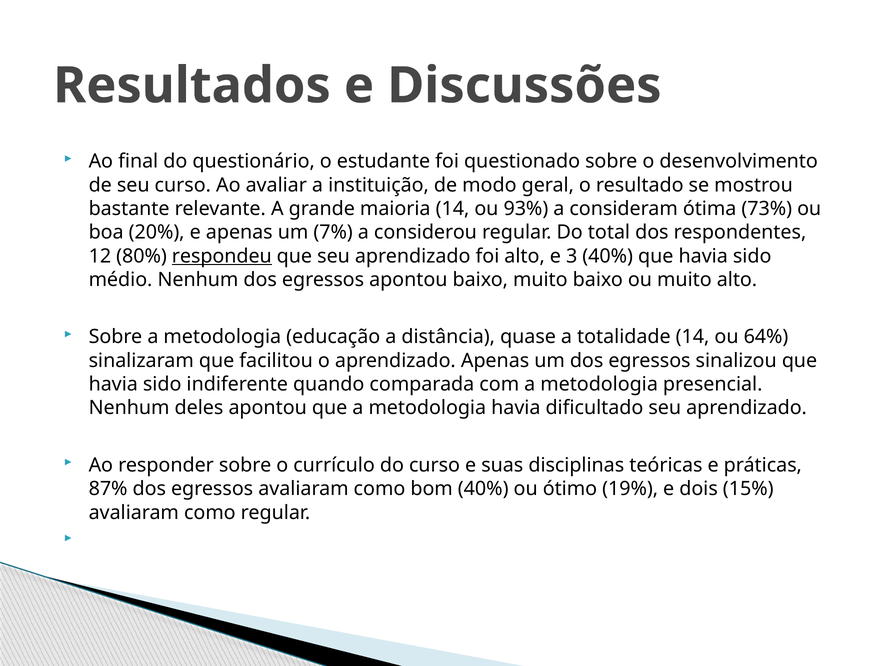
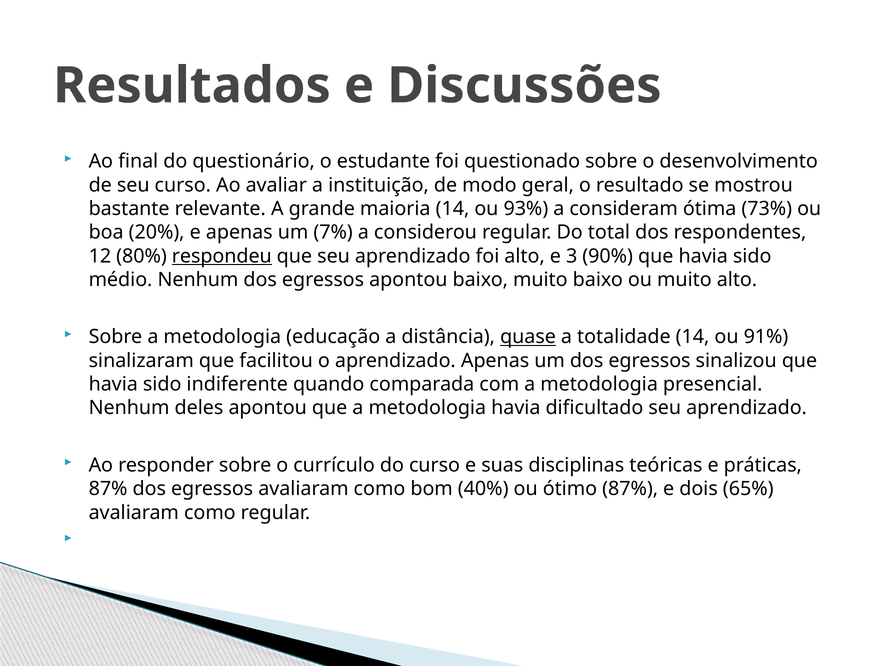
3 40%: 40% -> 90%
quase underline: none -> present
64%: 64% -> 91%
ótimo 19%: 19% -> 87%
15%: 15% -> 65%
